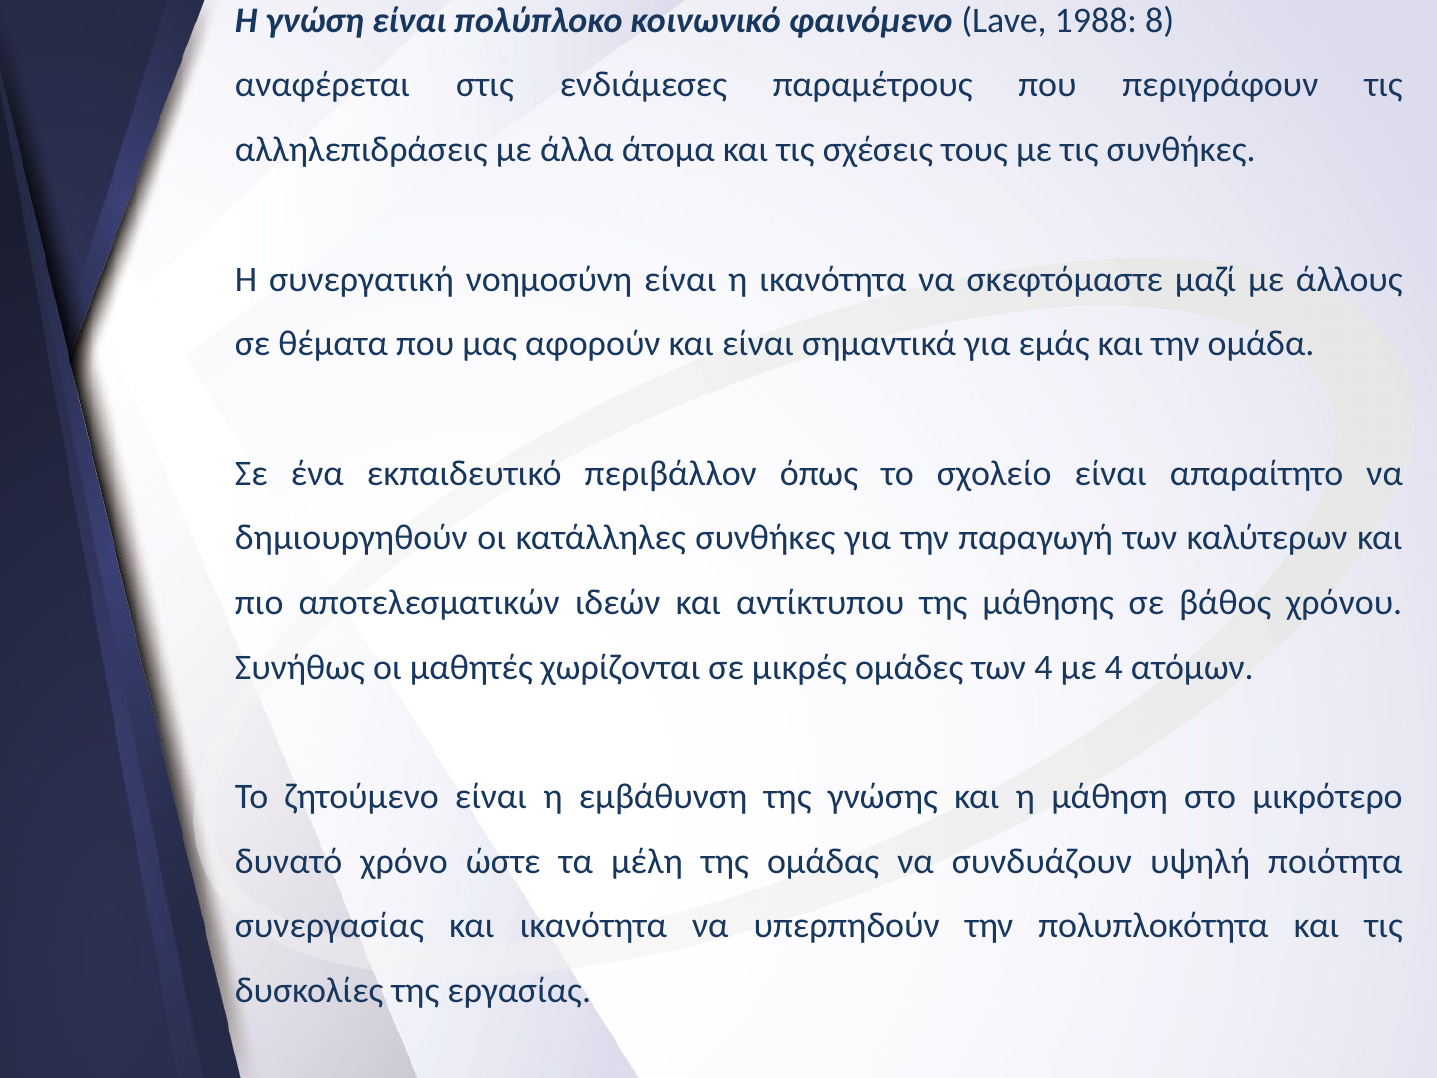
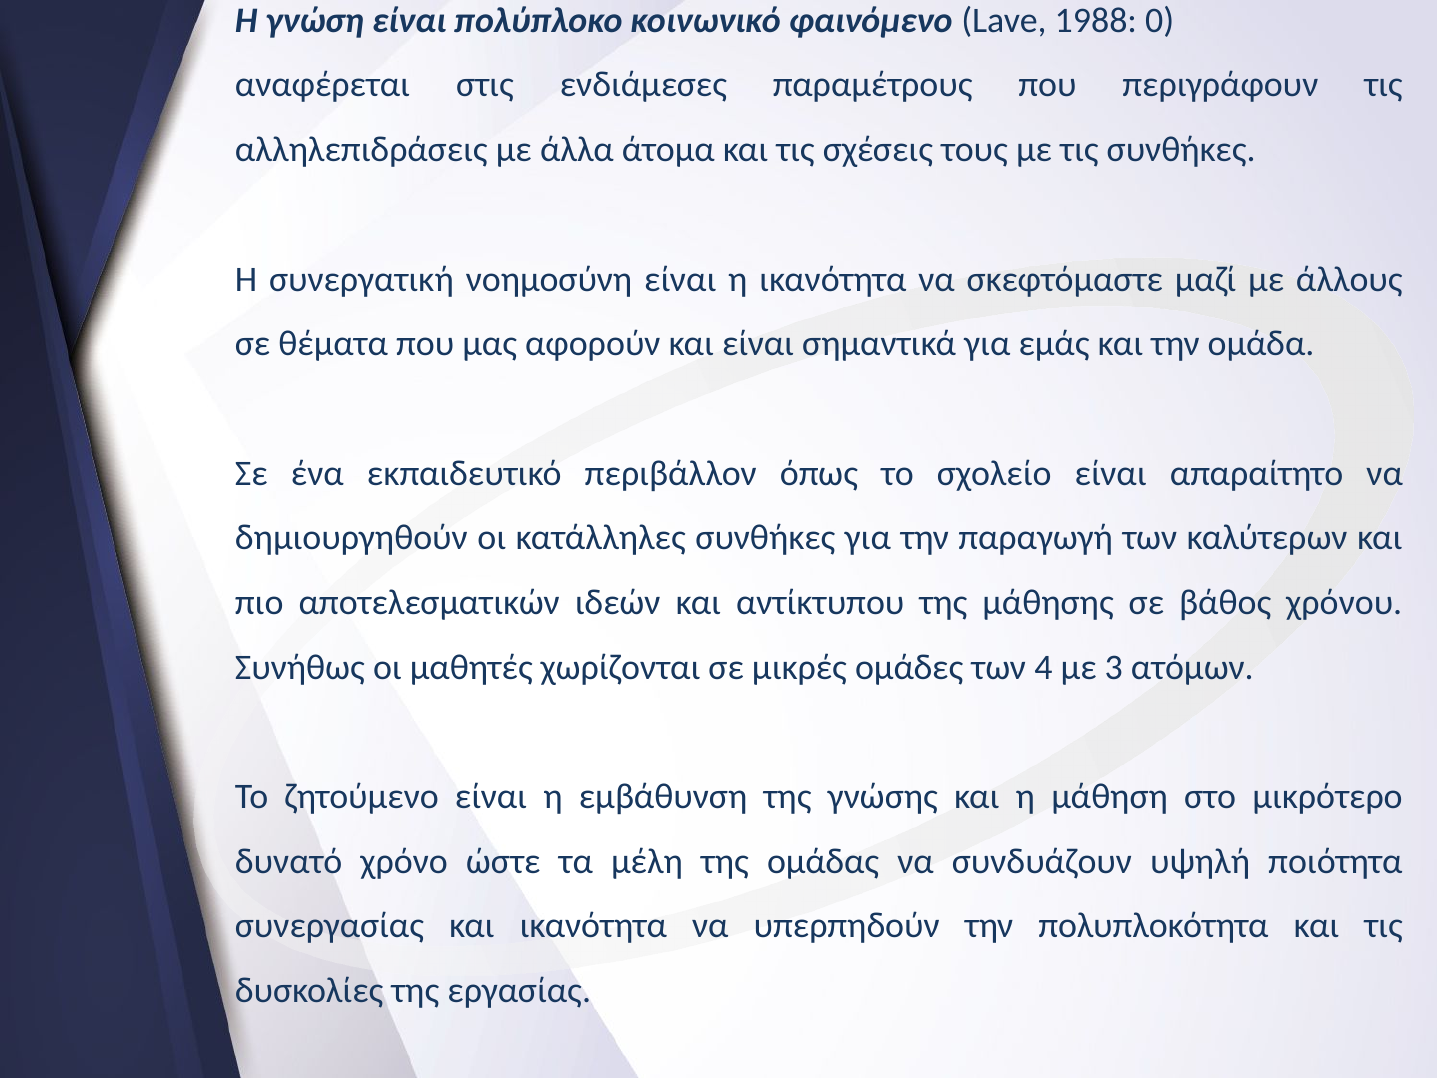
8: 8 -> 0
με 4: 4 -> 3
